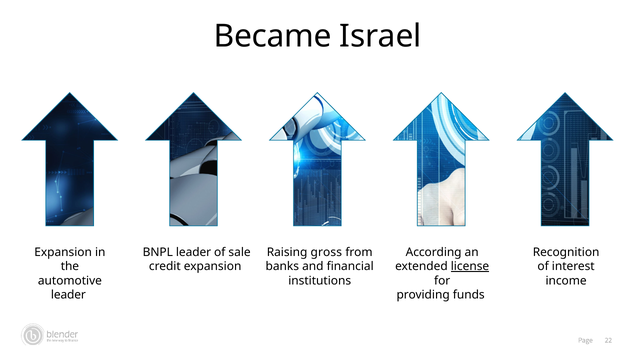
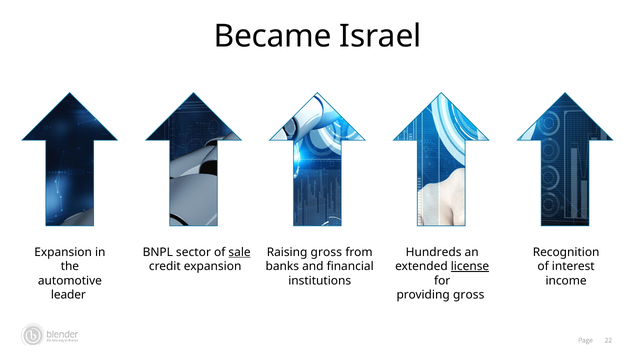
BNPL leader: leader -> sector
sale underline: none -> present
According: According -> Hundreds
providing funds: funds -> gross
